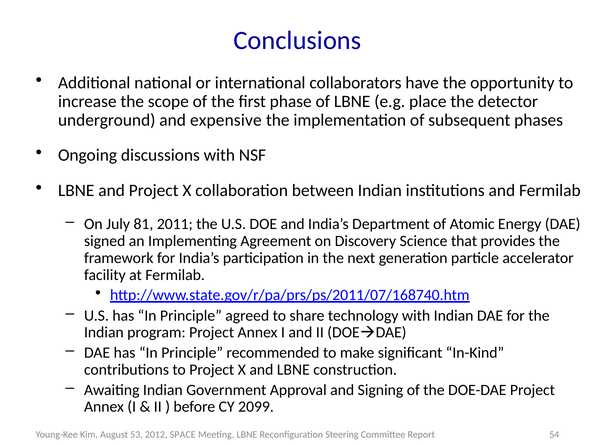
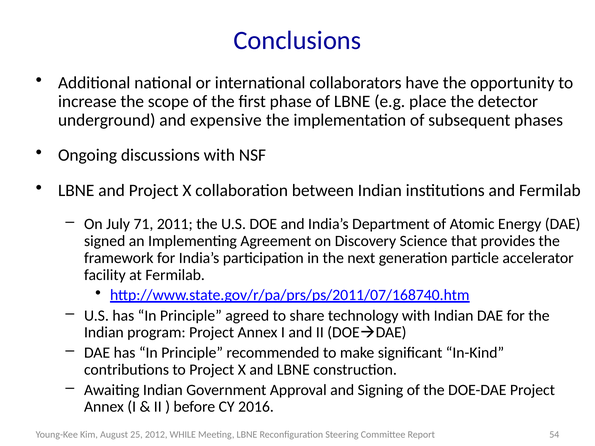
81: 81 -> 71
2099: 2099 -> 2016
53: 53 -> 25
SPACE: SPACE -> WHILE
